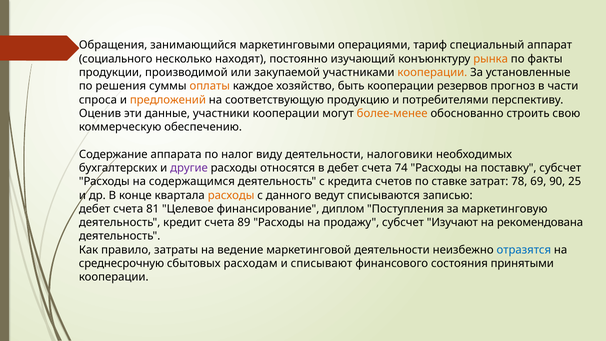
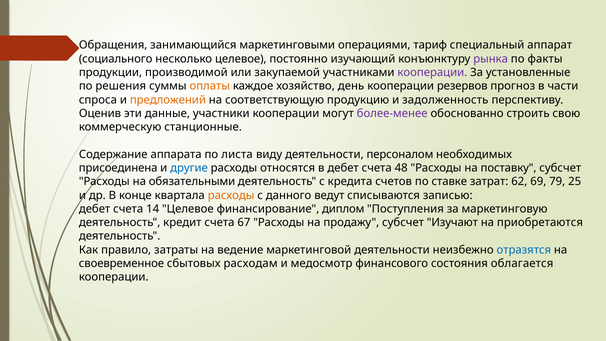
несколько находят: находят -> целевое
рынка colour: orange -> purple
кооперации at (432, 72) colour: orange -> purple
быть: быть -> день
потребителями: потребителями -> задолженность
более-менее colour: orange -> purple
обеспечению: обеспечению -> станционные
налог: налог -> листа
налоговики: налоговики -> персоналом
бухгалтерских: бухгалтерских -> присоединена
другие colour: purple -> blue
74: 74 -> 48
содержащимся: содержащимся -> обязательными
78: 78 -> 62
90: 90 -> 79
81: 81 -> 14
89: 89 -> 67
рекомендована: рекомендована -> приобретаются
среднесрочную: среднесрочную -> своевременное
списывают: списывают -> медосмотр
принятыми: принятыми -> облагается
